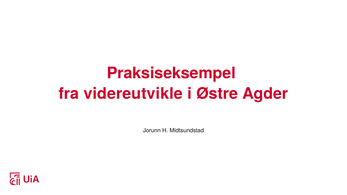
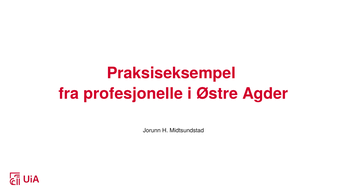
videreutvikle: videreutvikle -> profesjonelle
